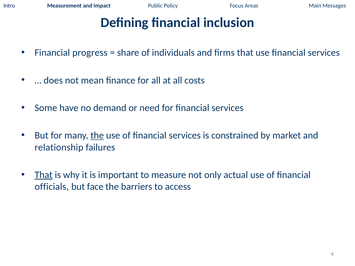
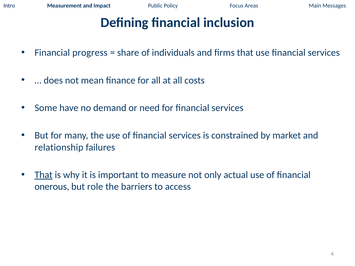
the at (97, 136) underline: present -> none
officials: officials -> onerous
face: face -> role
